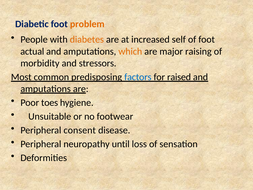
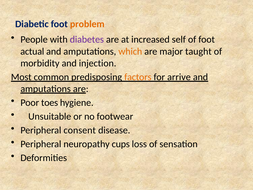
diabetes colour: orange -> purple
raising: raising -> taught
stressors: stressors -> injection
factors colour: blue -> orange
raised: raised -> arrive
until: until -> cups
